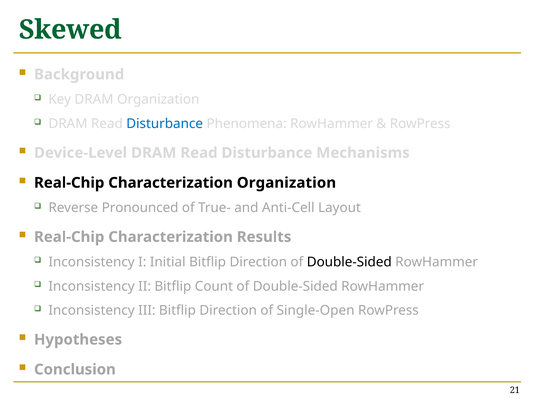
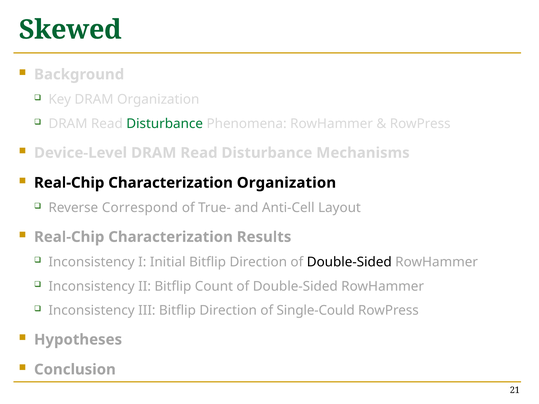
Disturbance at (165, 124) colour: blue -> green
Pronounced: Pronounced -> Correspond
Single-Open: Single-Open -> Single-Could
